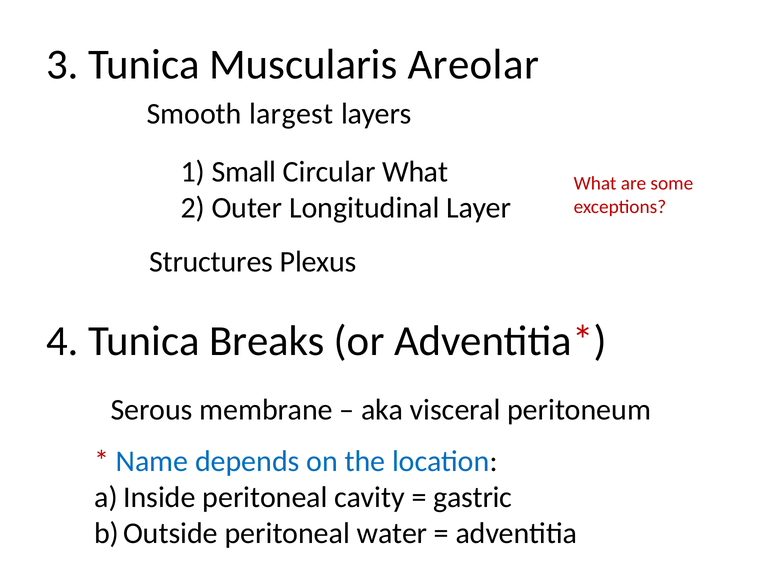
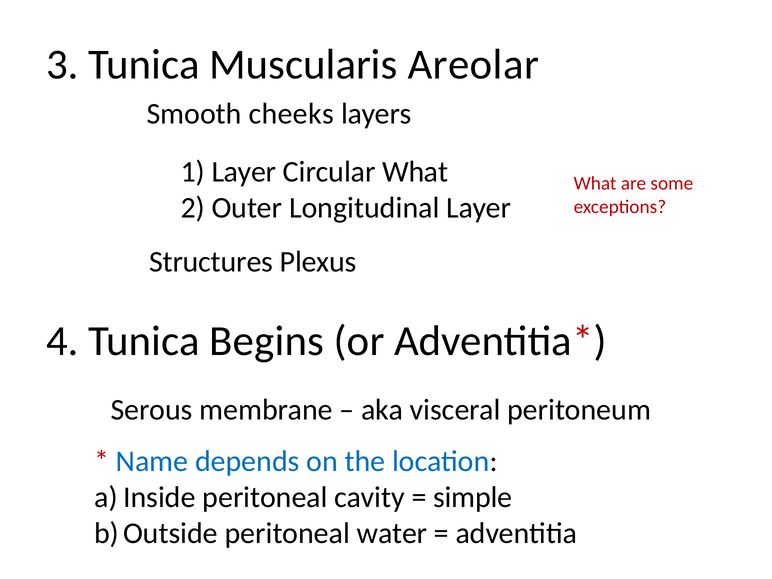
largest: largest -> cheeks
1 Small: Small -> Layer
Breaks: Breaks -> Begins
gastric: gastric -> simple
